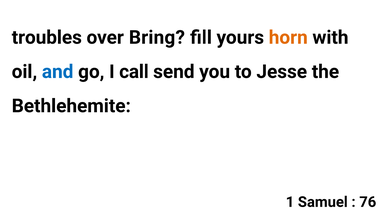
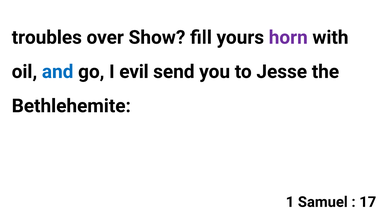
Bring: Bring -> Show
horn colour: orange -> purple
call: call -> evil
76: 76 -> 17
